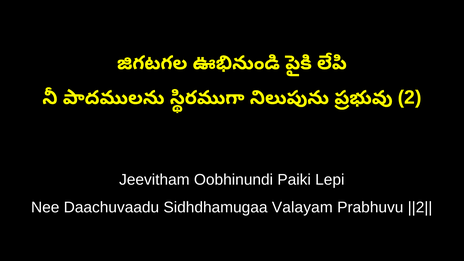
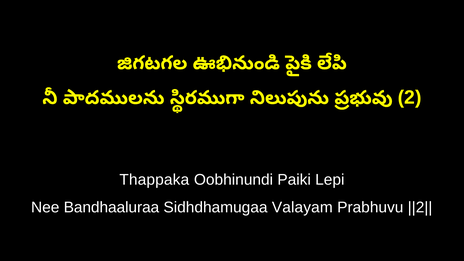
Jeevitham: Jeevitham -> Thappaka
Daachuvaadu: Daachuvaadu -> Bandhaaluraa
